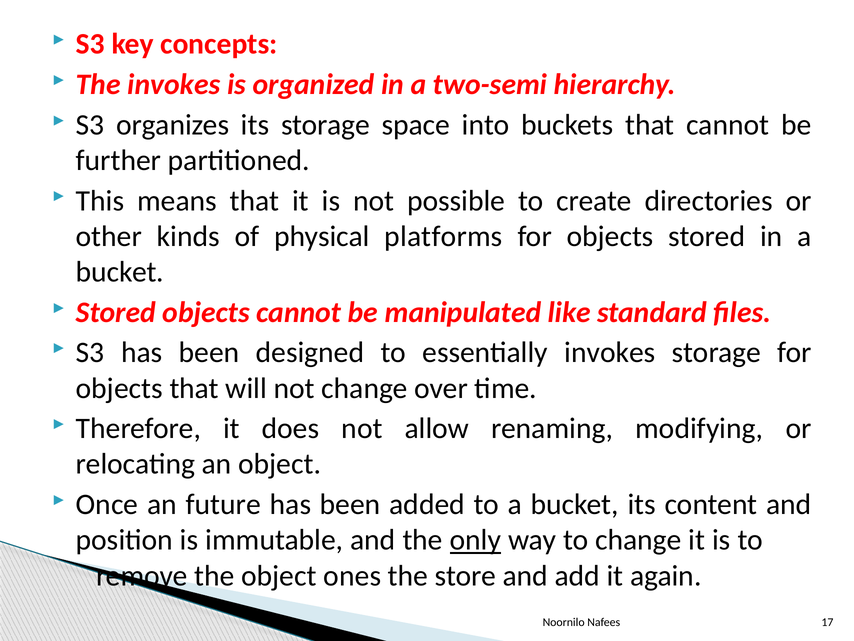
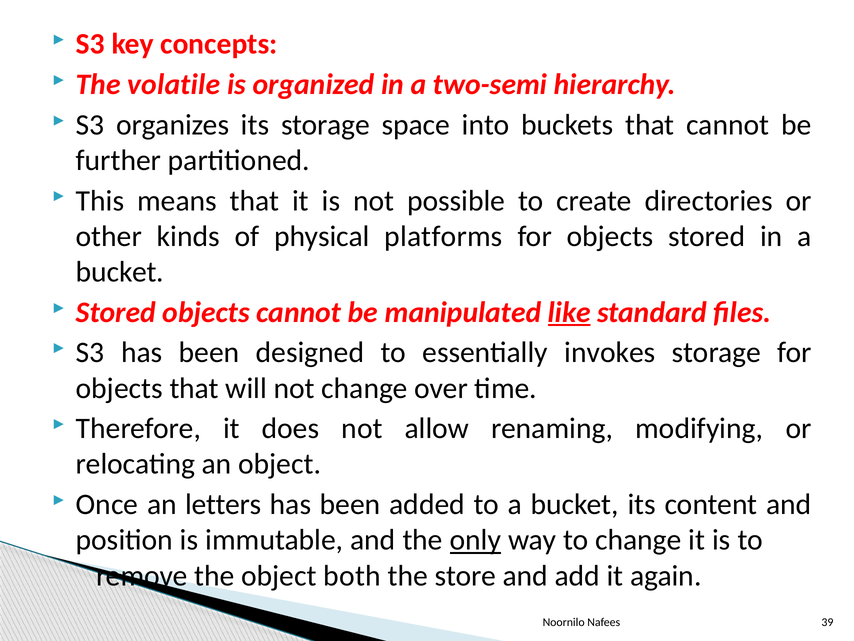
The invokes: invokes -> volatile
like underline: none -> present
future: future -> letters
ones: ones -> both
17: 17 -> 39
